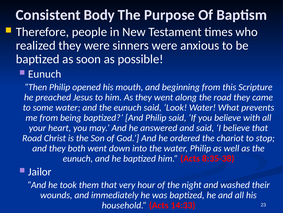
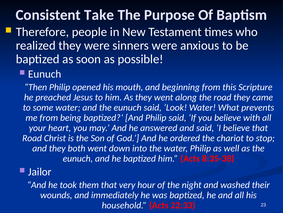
Body: Body -> Take
14:33: 14:33 -> 22:33
